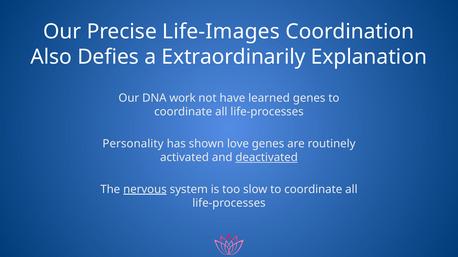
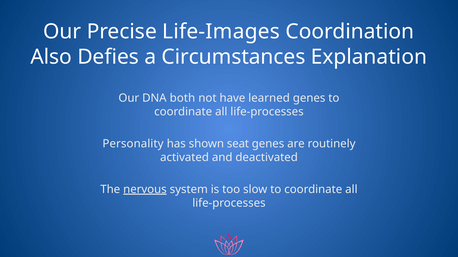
Extraordinarily: Extraordinarily -> Circumstances
work: work -> both
love: love -> seat
deactivated underline: present -> none
